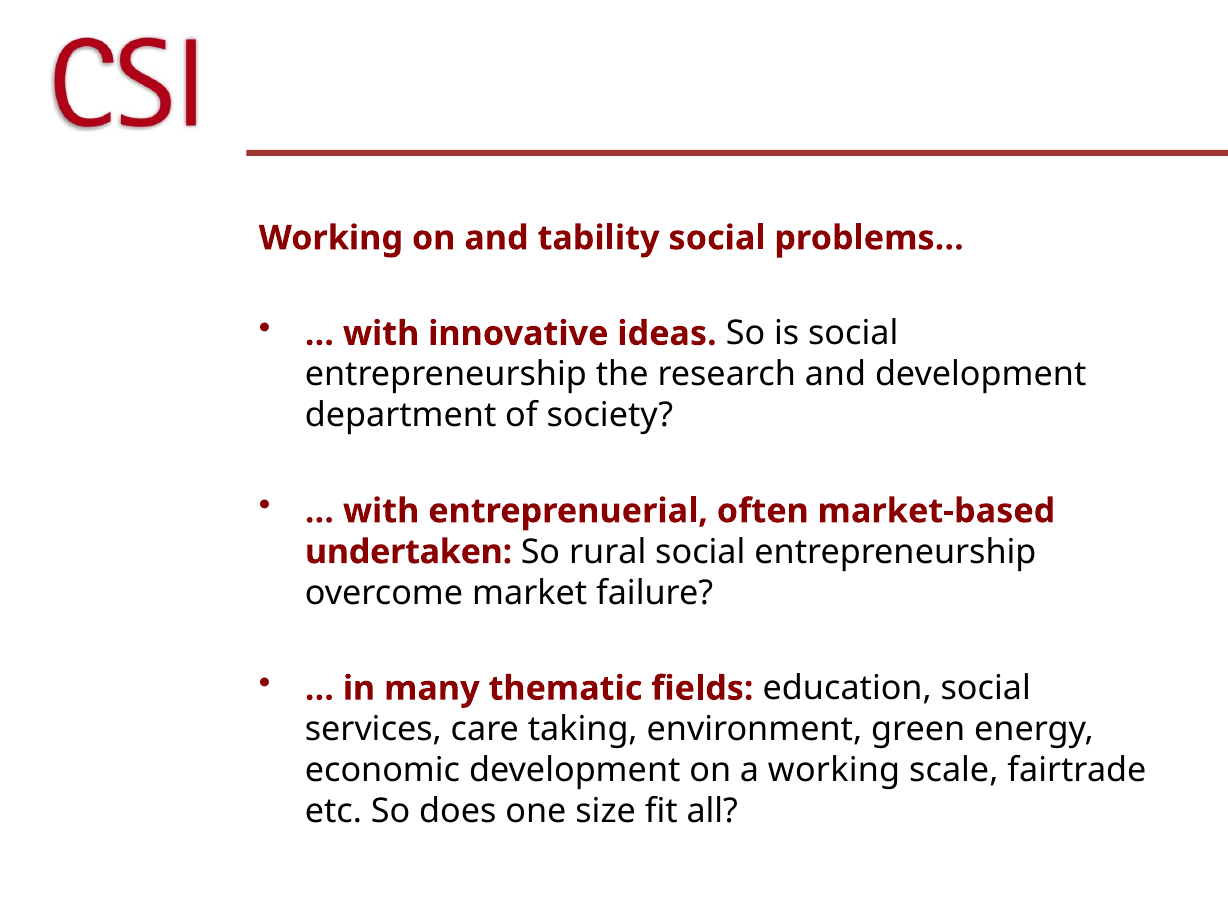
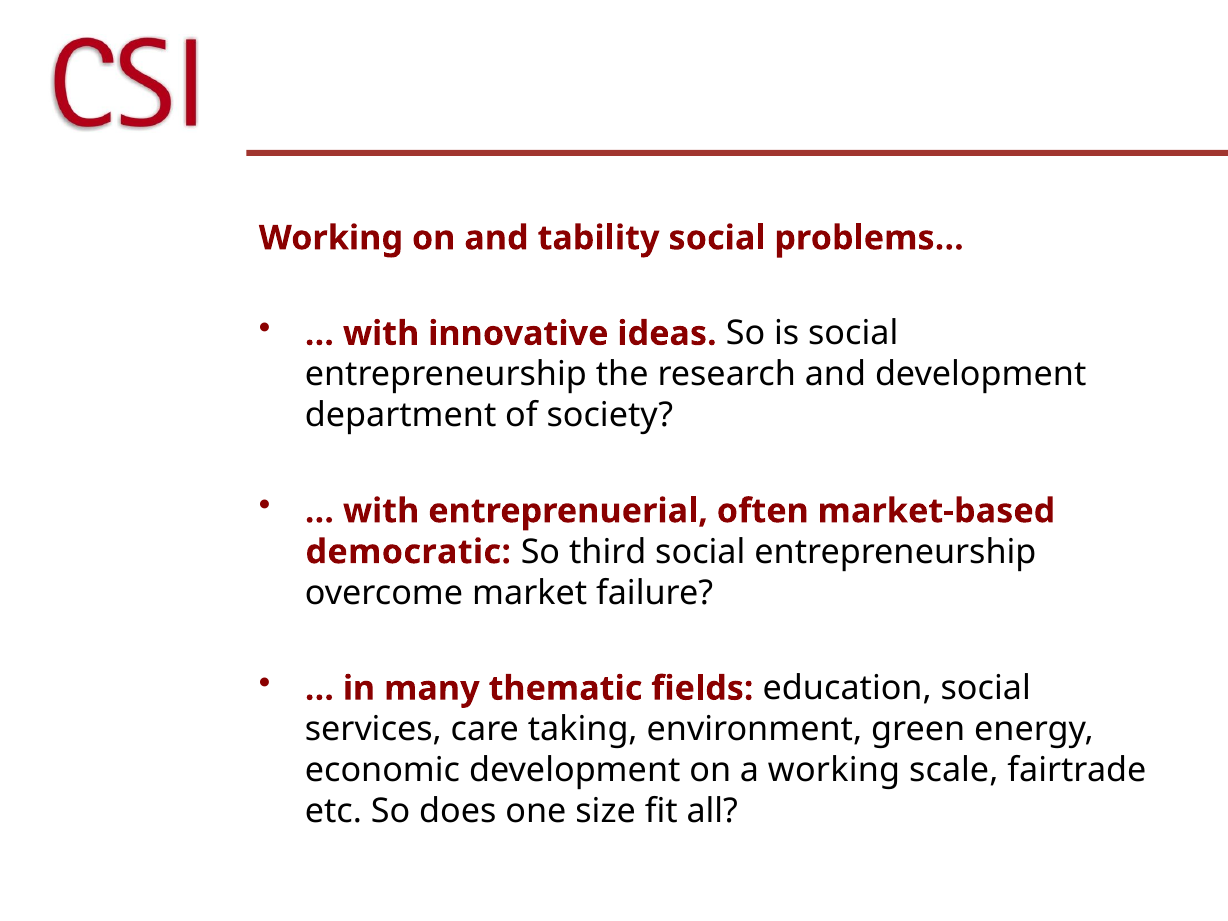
undertaken: undertaken -> democratic
rural: rural -> third
